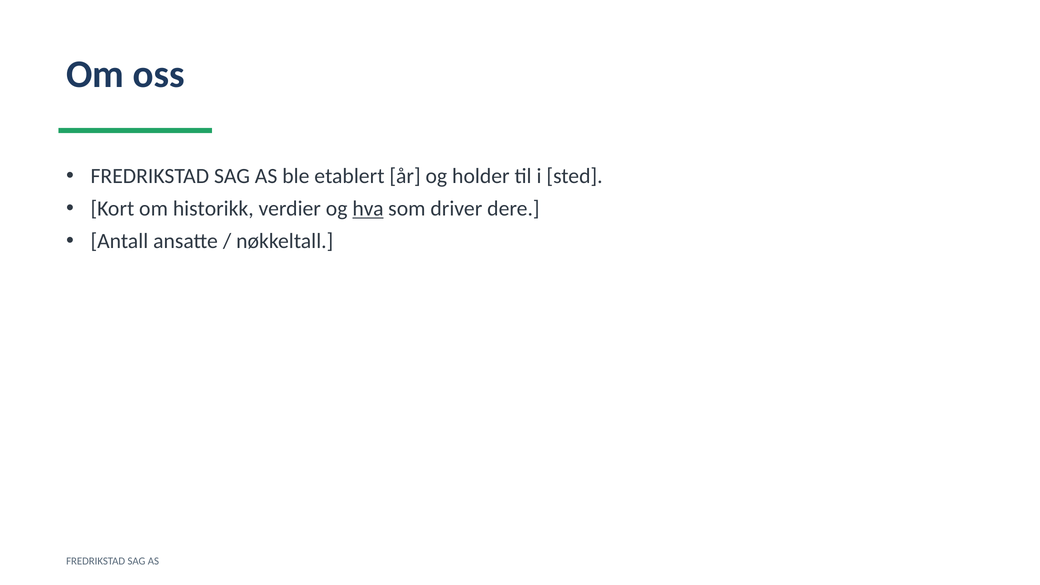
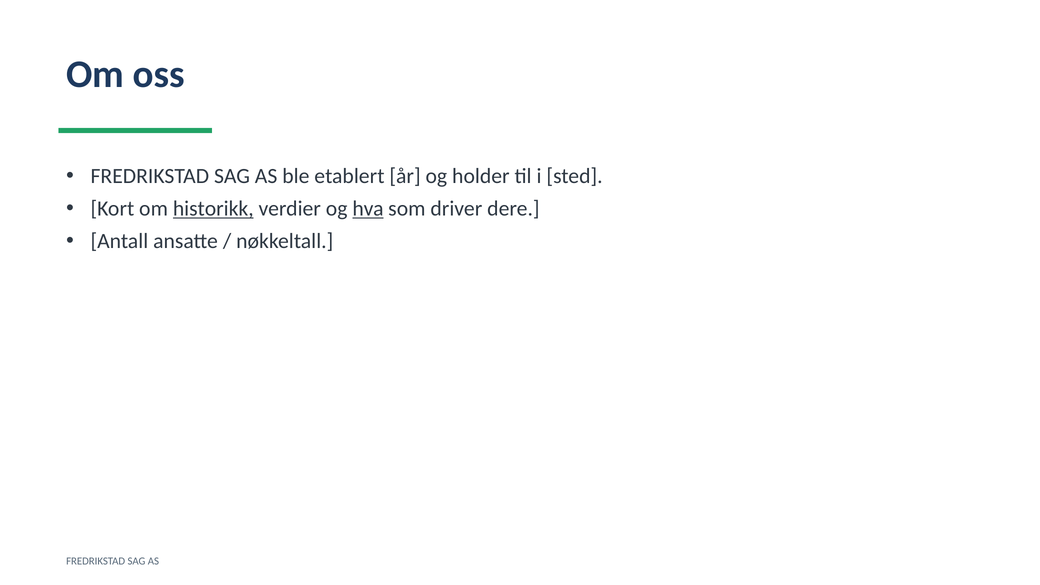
historikk underline: none -> present
